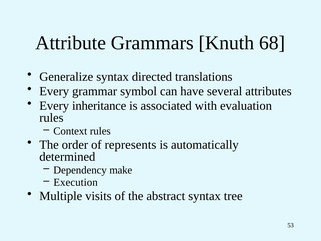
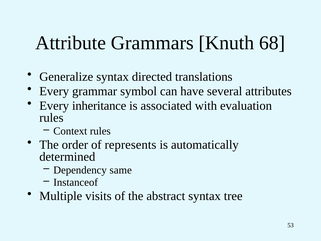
make: make -> same
Execution: Execution -> Instanceof
